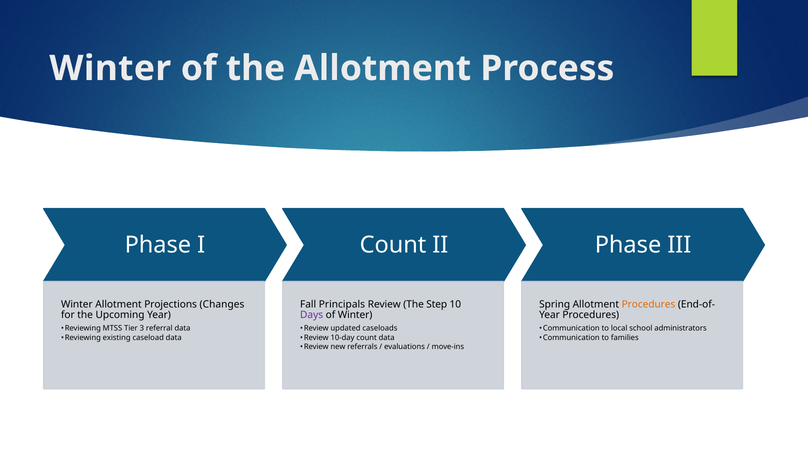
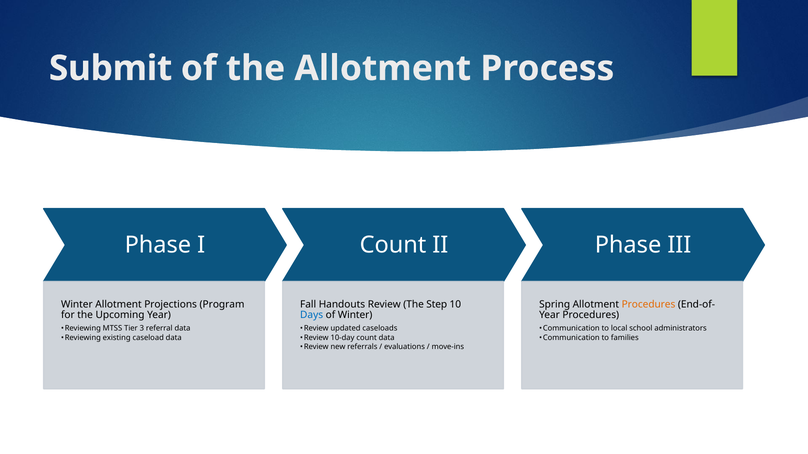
Winter at (110, 68): Winter -> Submit
Changes: Changes -> Program
Principals: Principals -> Handouts
Days colour: purple -> blue
